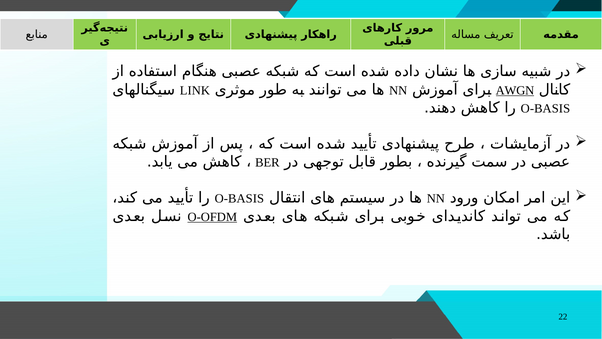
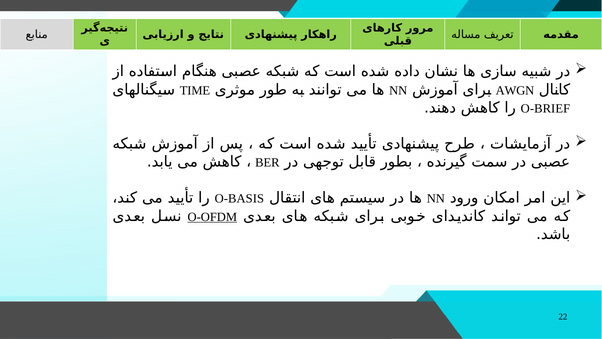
LINK: LINK -> TIME
AWGN underline: present -> none
O-BASIS at (545, 108): O-BASIS -> O-BRIEF
